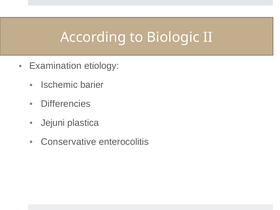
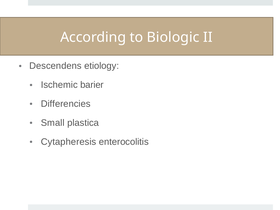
Examination: Examination -> Descendens
Jejuni: Jejuni -> Small
Conservative: Conservative -> Cytapheresis
